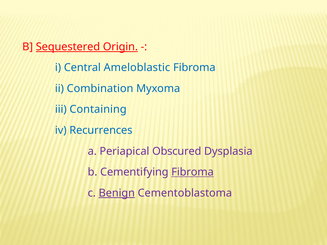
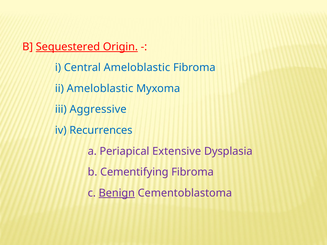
ii Combination: Combination -> Ameloblastic
Containing: Containing -> Aggressive
Obscured: Obscured -> Extensive
Fibroma at (193, 172) underline: present -> none
